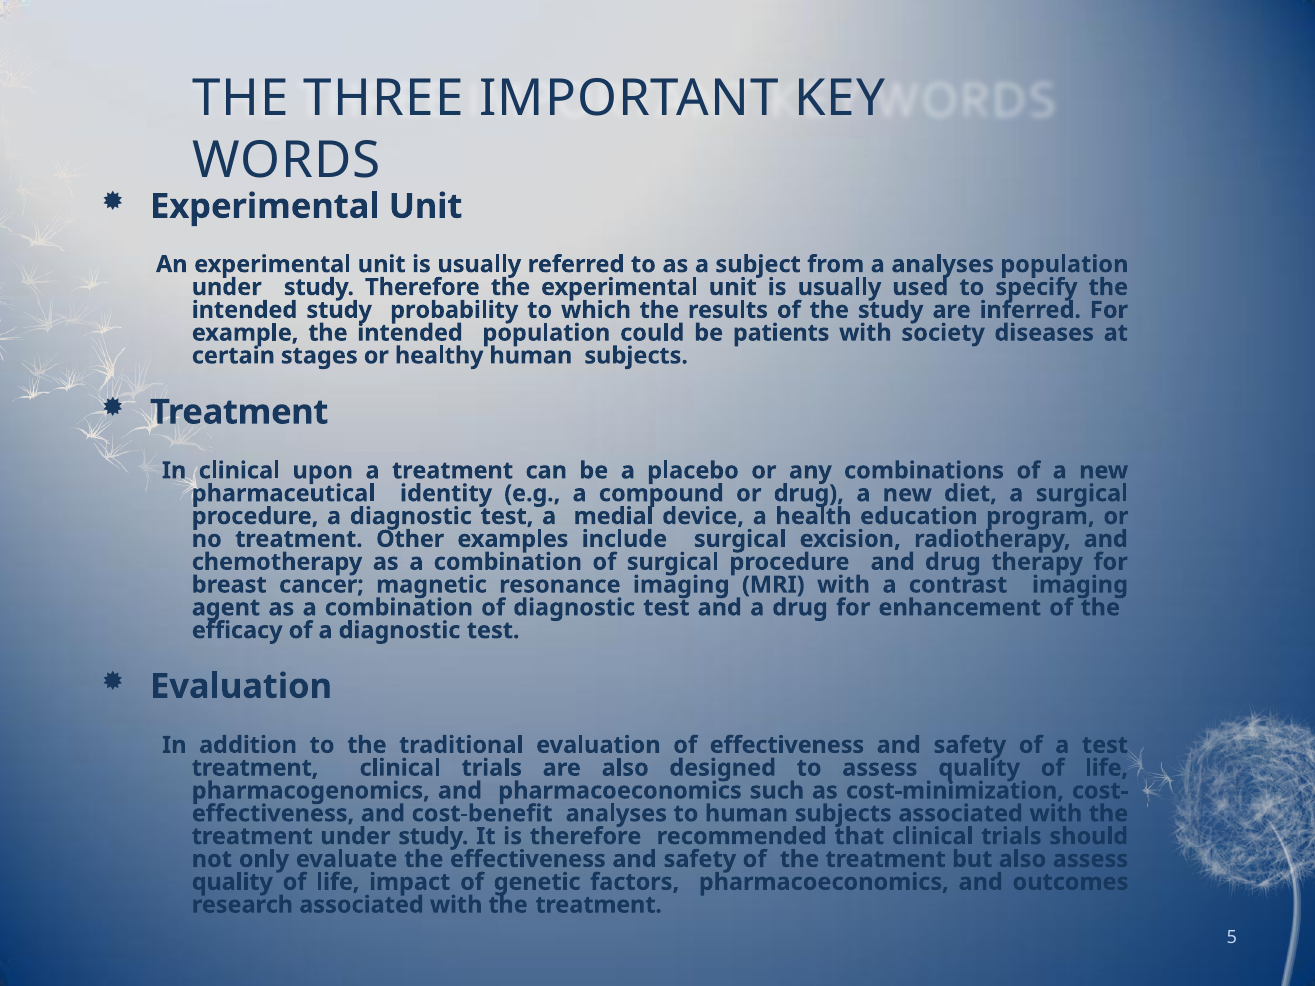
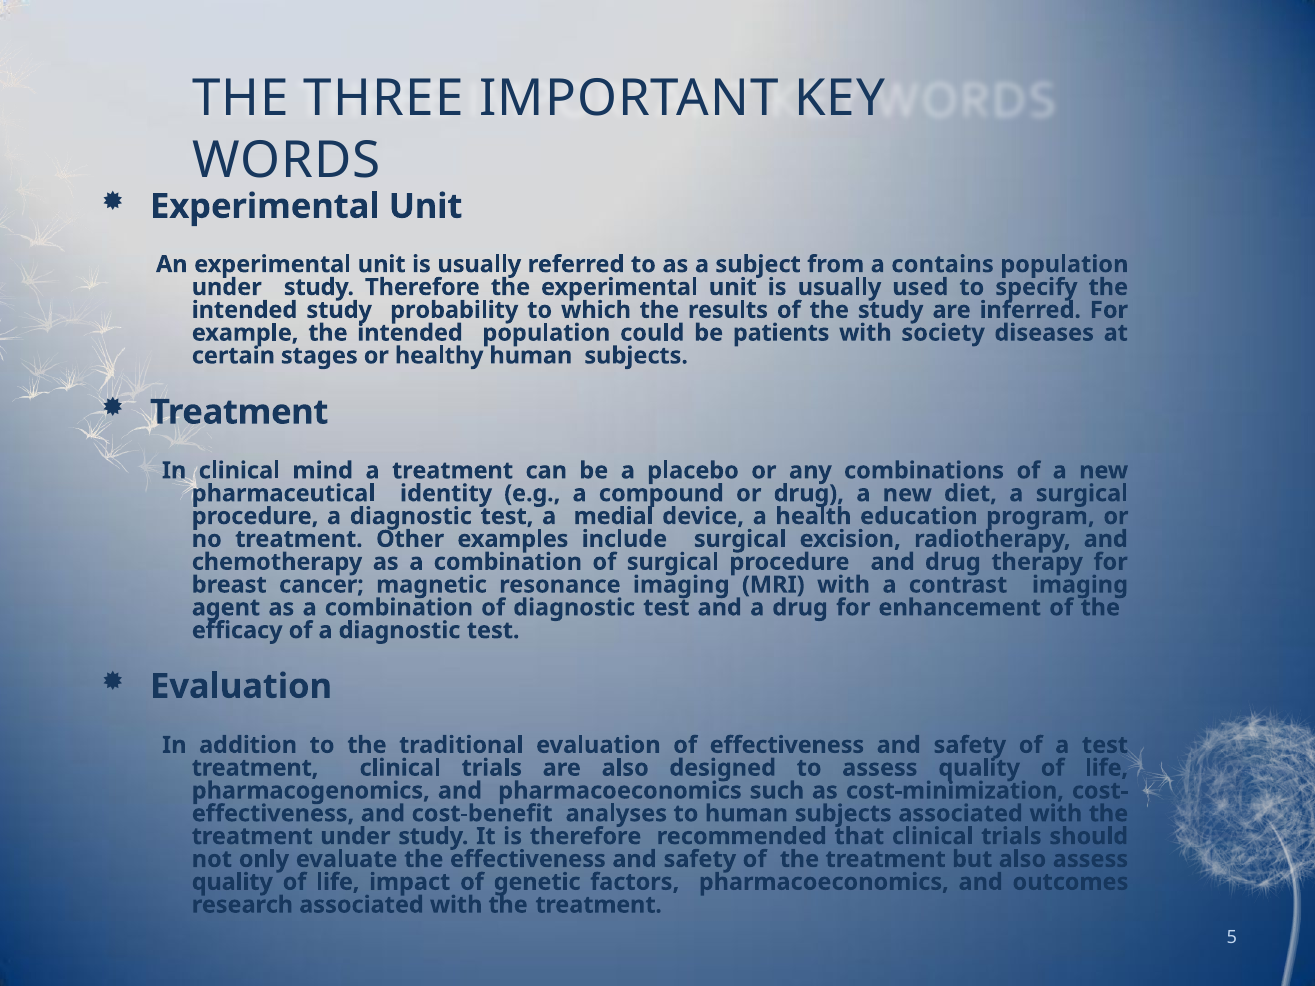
a analyses: analyses -> contains
upon: upon -> mind
